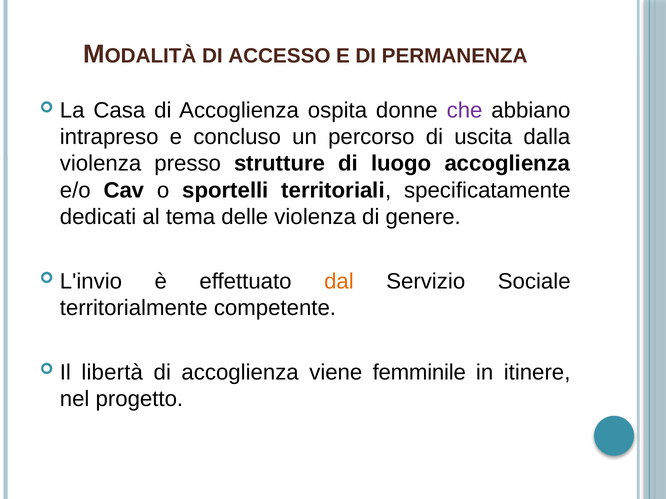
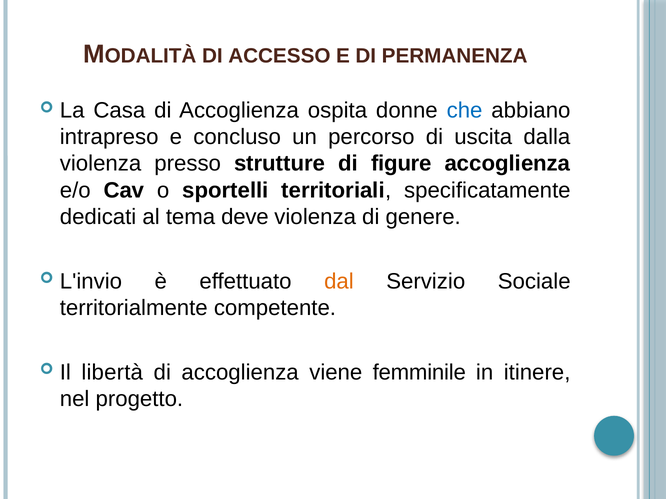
che colour: purple -> blue
luogo: luogo -> figure
delle: delle -> deve
